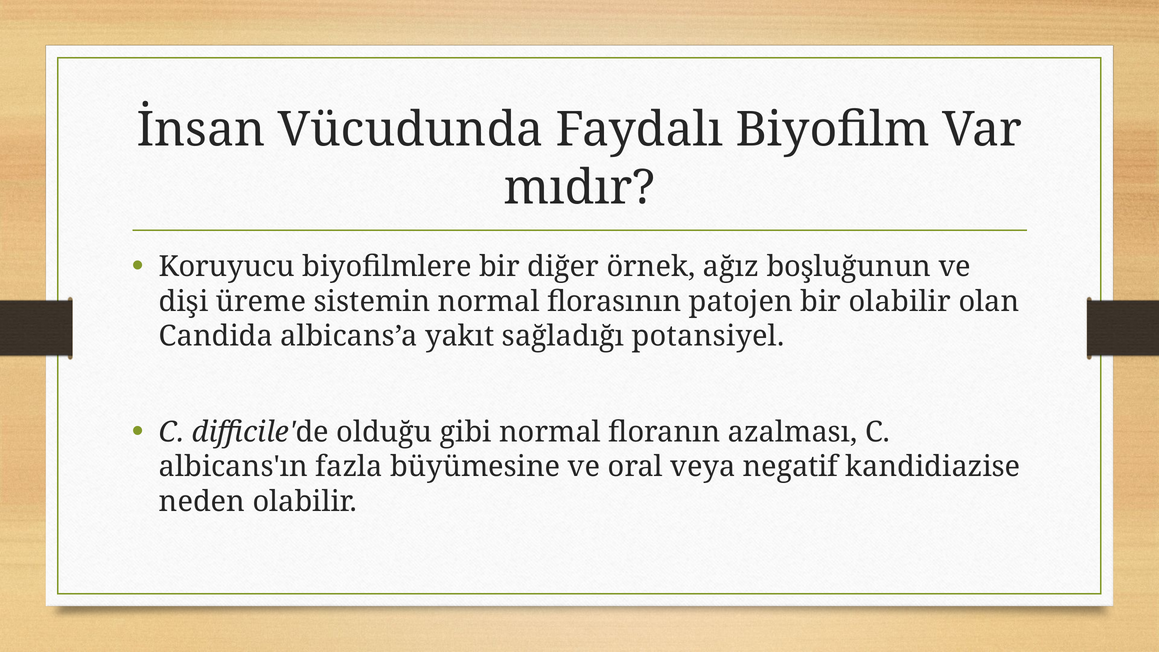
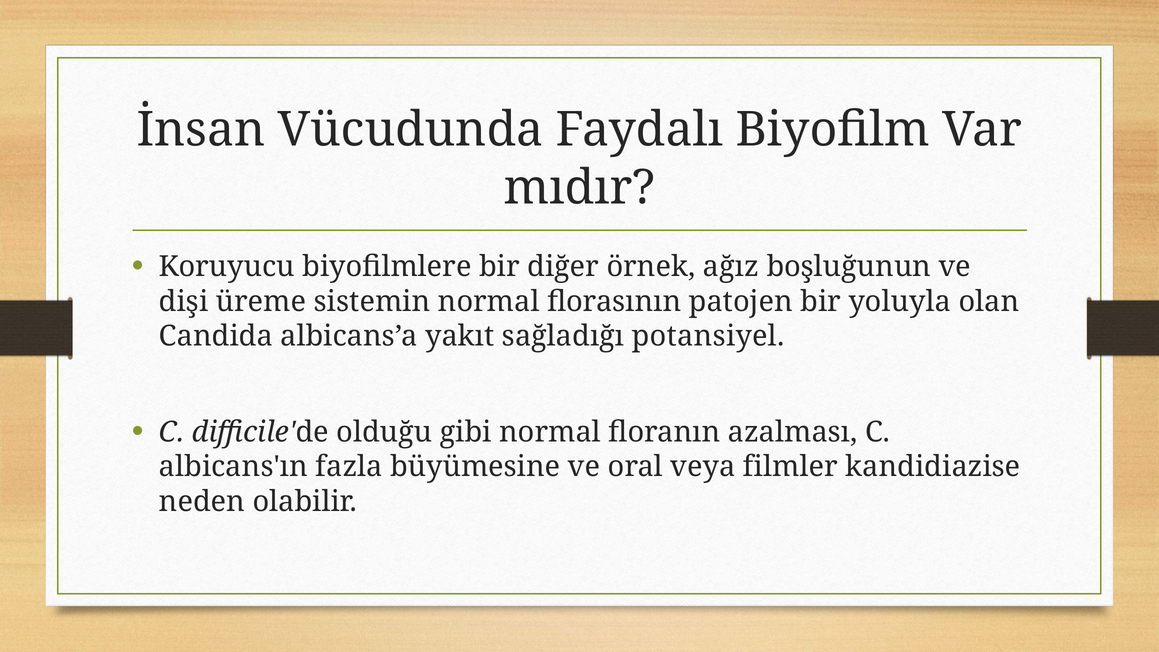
bir olabilir: olabilir -> yoluyla
negatif: negatif -> filmler
